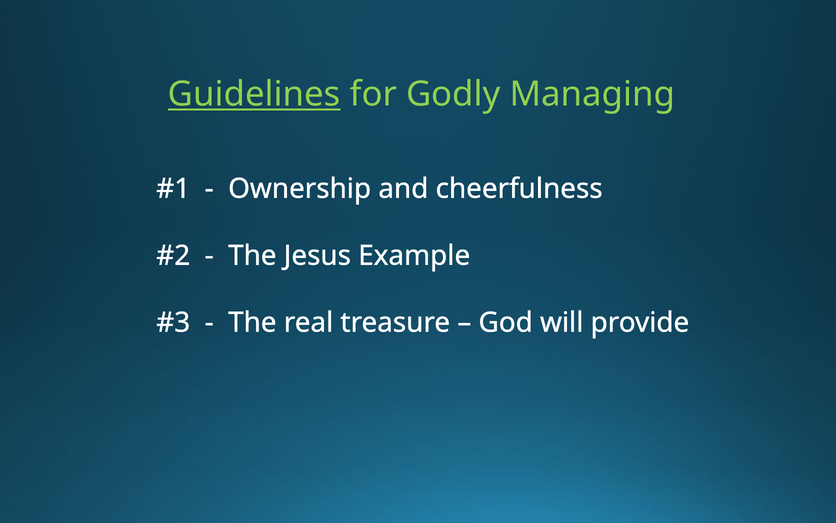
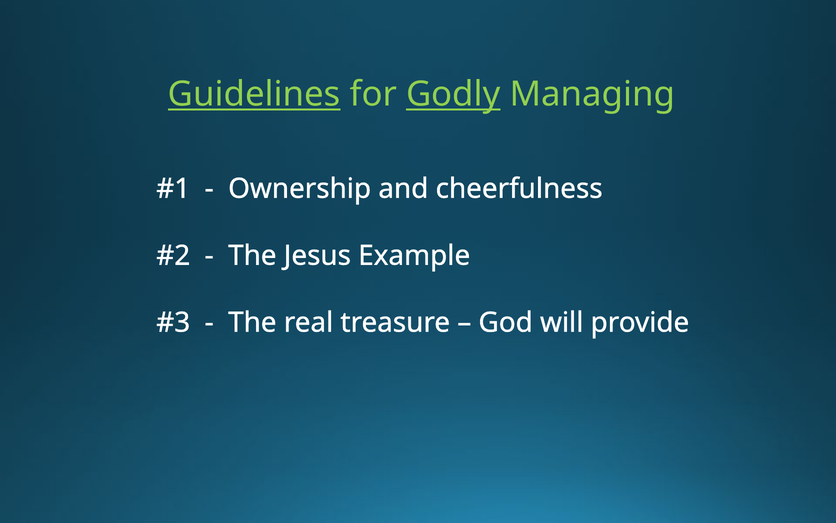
Godly underline: none -> present
